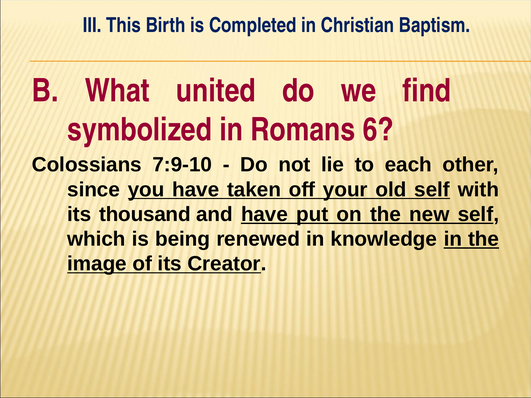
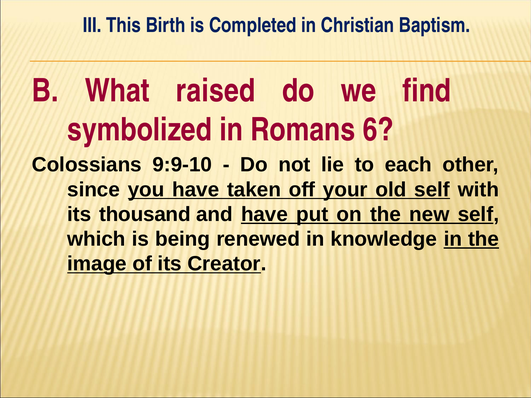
united: united -> raised
7:9-10: 7:9-10 -> 9:9-10
